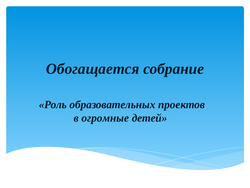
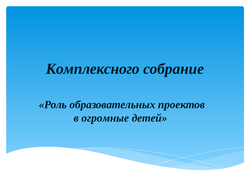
Обогащается: Обогащается -> Комплексного
